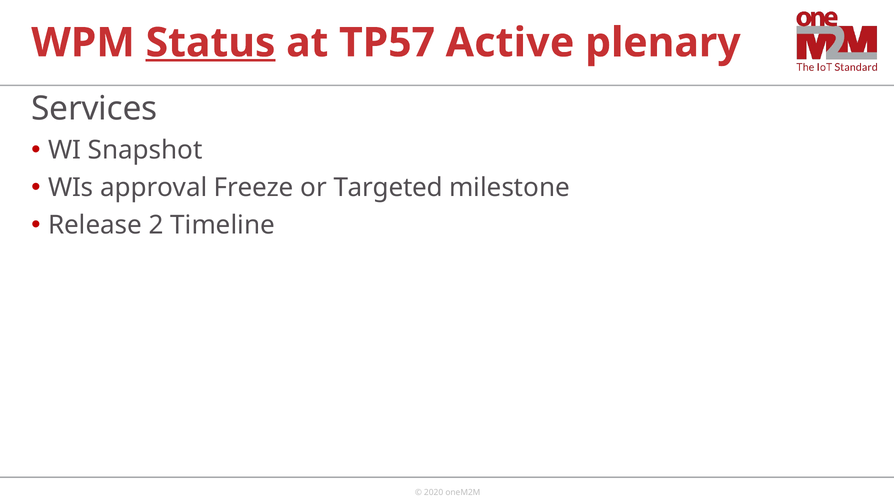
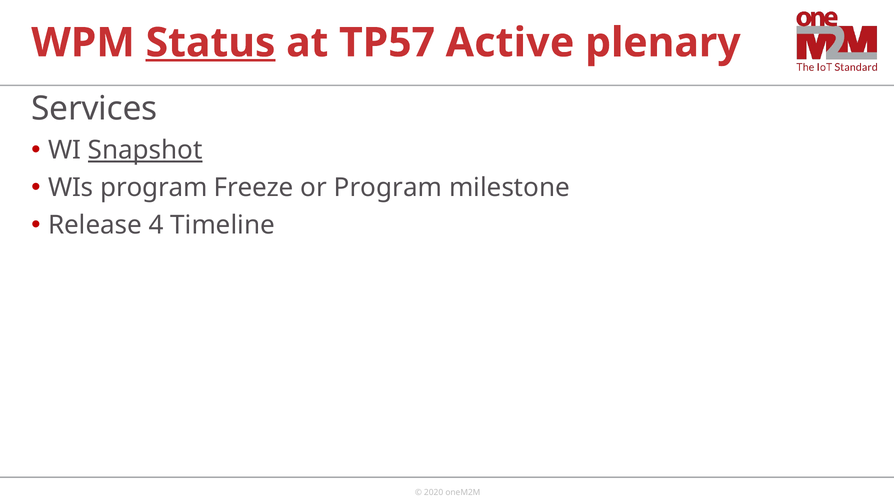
Snapshot underline: none -> present
WIs approval: approval -> program
or Targeted: Targeted -> Program
2: 2 -> 4
